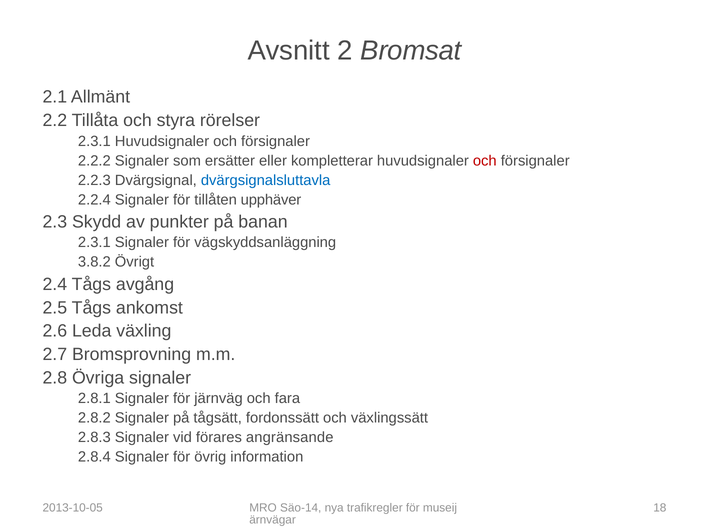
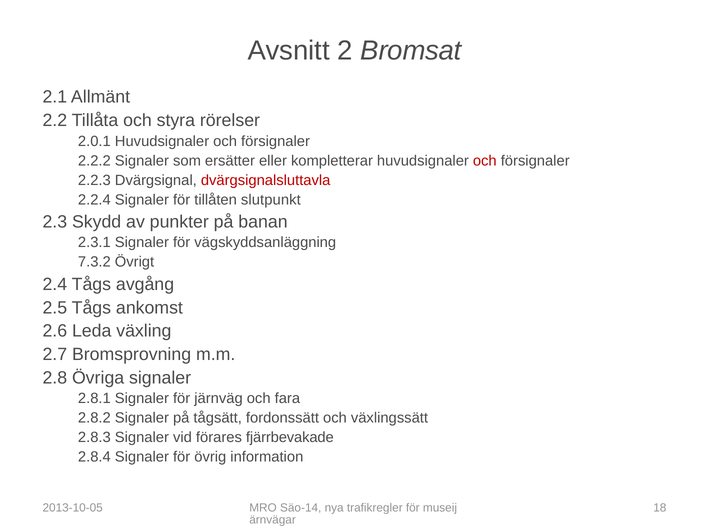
2.3.1 at (94, 141): 2.3.1 -> 2.0.1
dvärgsignalsluttavla colour: blue -> red
upphäver: upphäver -> slutpunkt
3.8.2: 3.8.2 -> 7.3.2
angränsande: angränsande -> fjärrbevakade
